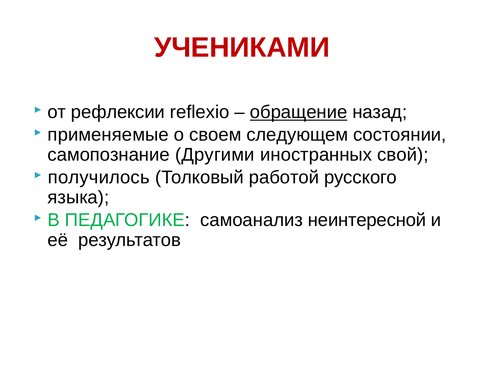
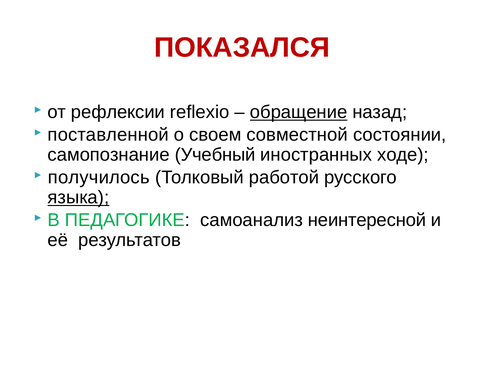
УЧЕНИКАМИ: УЧЕНИКАМИ -> ПОКАЗАЛСЯ
применяемые: применяемые -> поставленной
следующем: следующем -> совместной
Другими: Другими -> Учебный
свой: свой -> ходе
языка underline: none -> present
